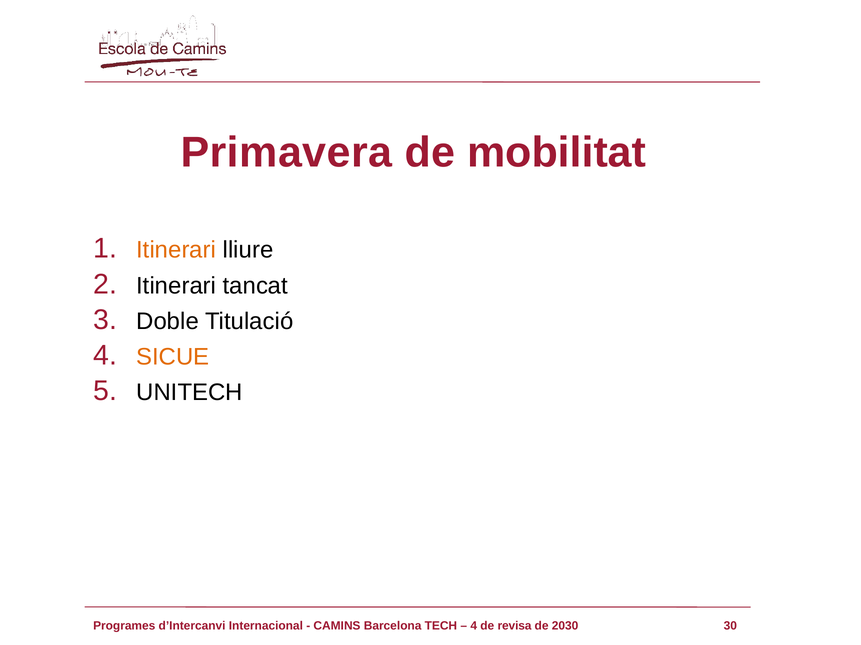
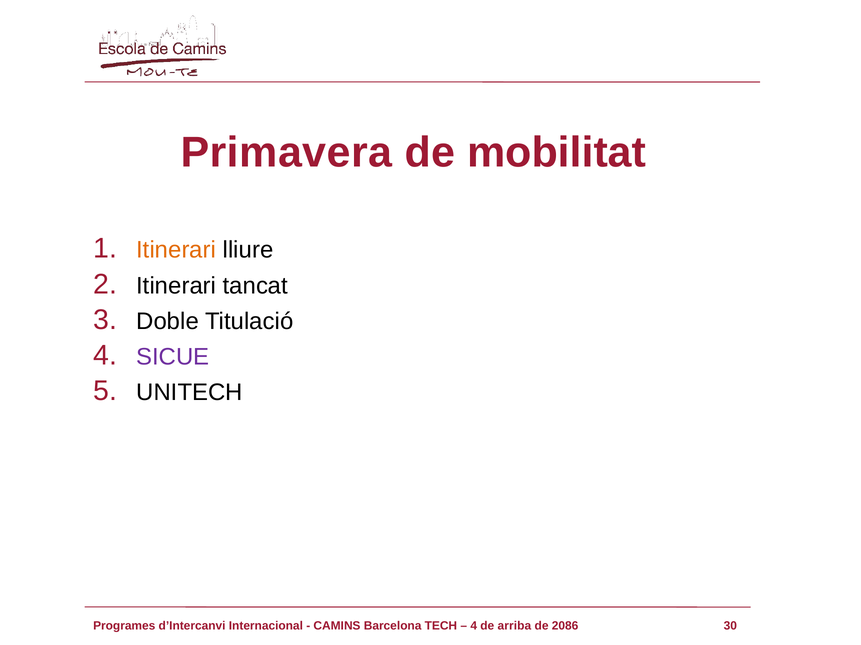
SICUE colour: orange -> purple
revisa: revisa -> arriba
2030: 2030 -> 2086
